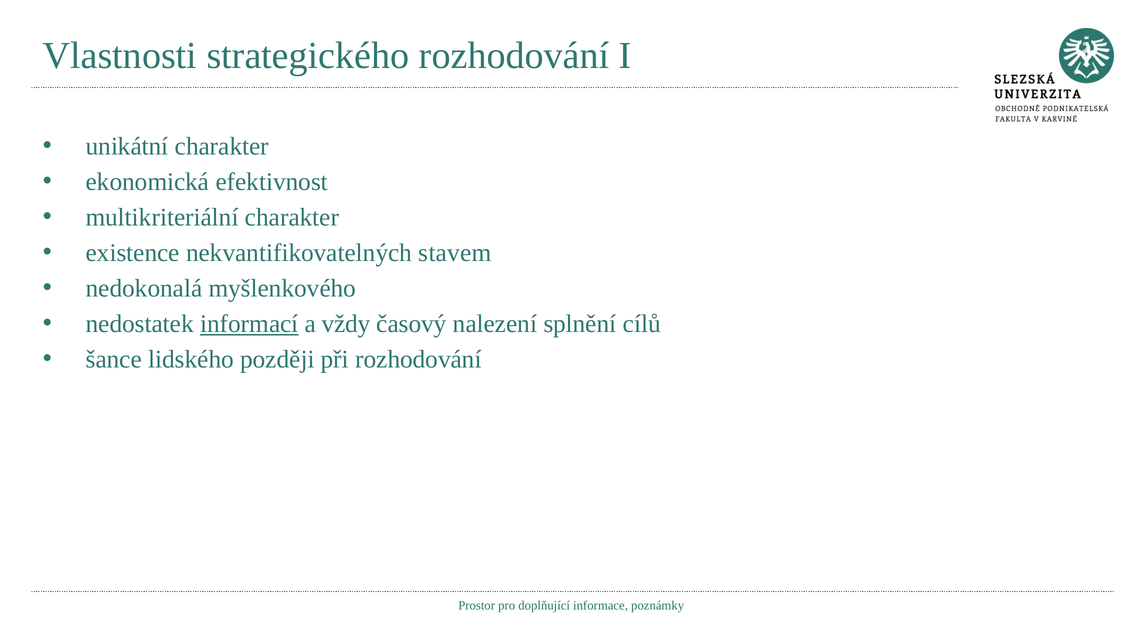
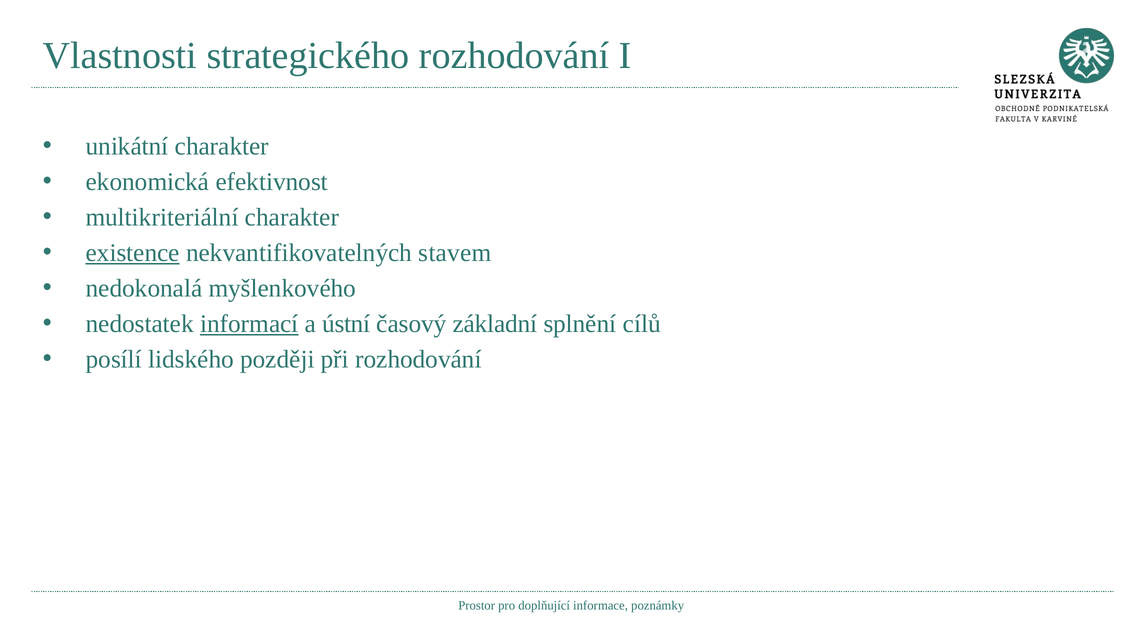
existence underline: none -> present
vždy: vždy -> ústní
nalezení: nalezení -> základní
šance: šance -> posílí
